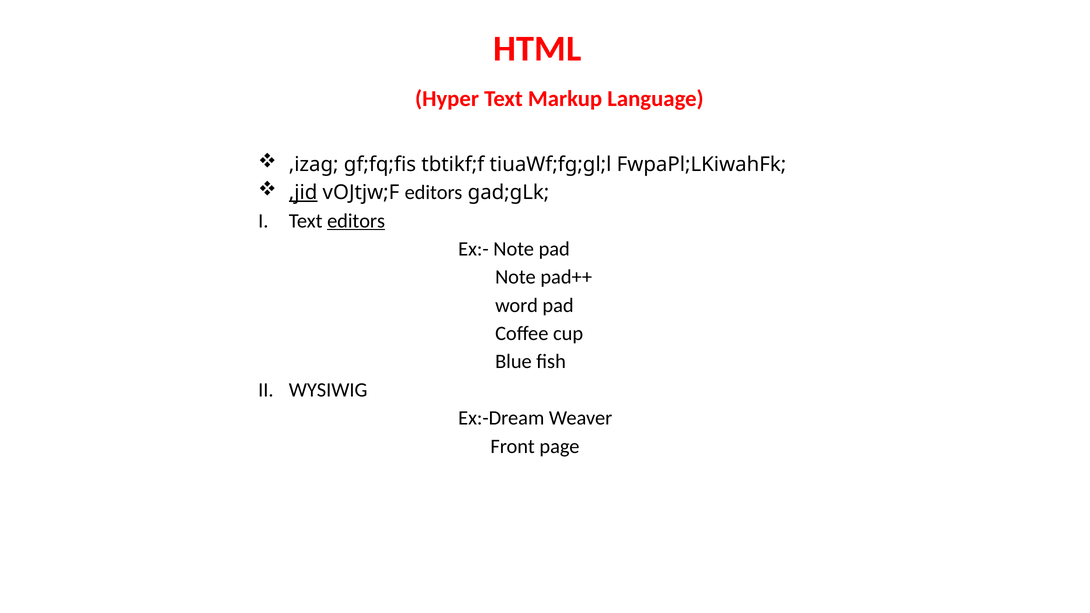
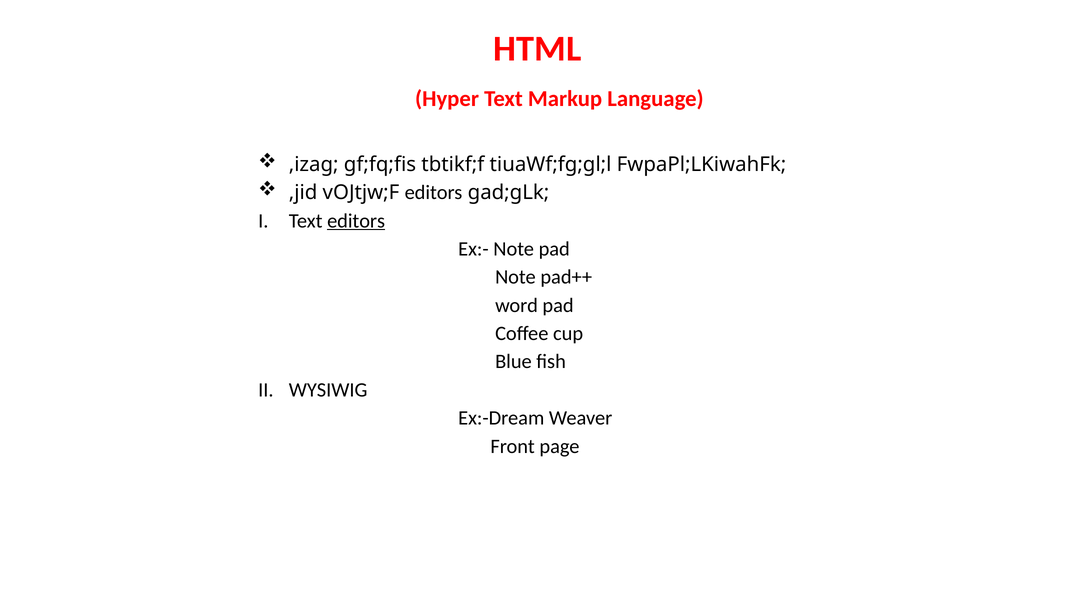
,jid underline: present -> none
